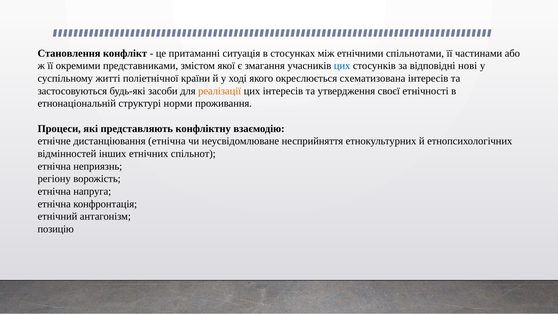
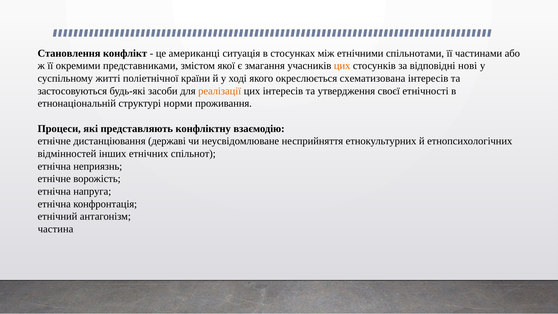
притаманні: притаманні -> американці
цих at (342, 66) colour: blue -> orange
дистанціювання етнічна: етнічна -> державі
регіону at (54, 179): регіону -> етнічне
позицію: позицію -> частина
